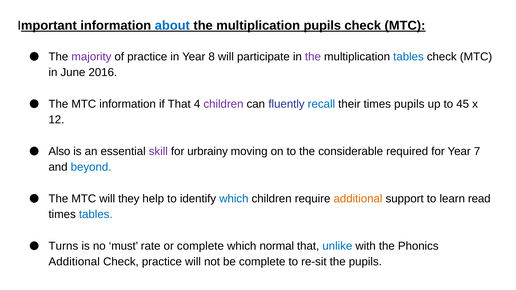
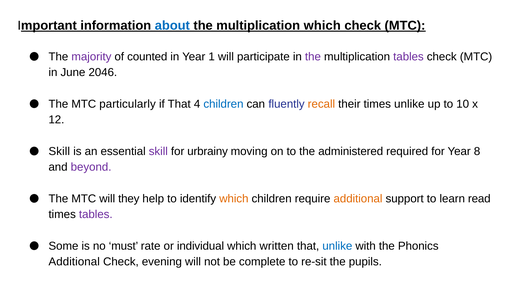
multiplication pupils: pupils -> which
of practice: practice -> counted
8: 8 -> 1
tables at (408, 57) colour: blue -> purple
2016: 2016 -> 2046
MTC information: information -> particularly
children at (223, 104) colour: purple -> blue
recall colour: blue -> orange
times pupils: pupils -> unlike
45: 45 -> 10
Also at (59, 151): Also -> Skill
considerable: considerable -> administered
7: 7 -> 8
beyond colour: blue -> purple
which at (234, 199) colour: blue -> orange
tables at (96, 215) colour: blue -> purple
Turns: Turns -> Some
or complete: complete -> individual
normal: normal -> written
Check practice: practice -> evening
